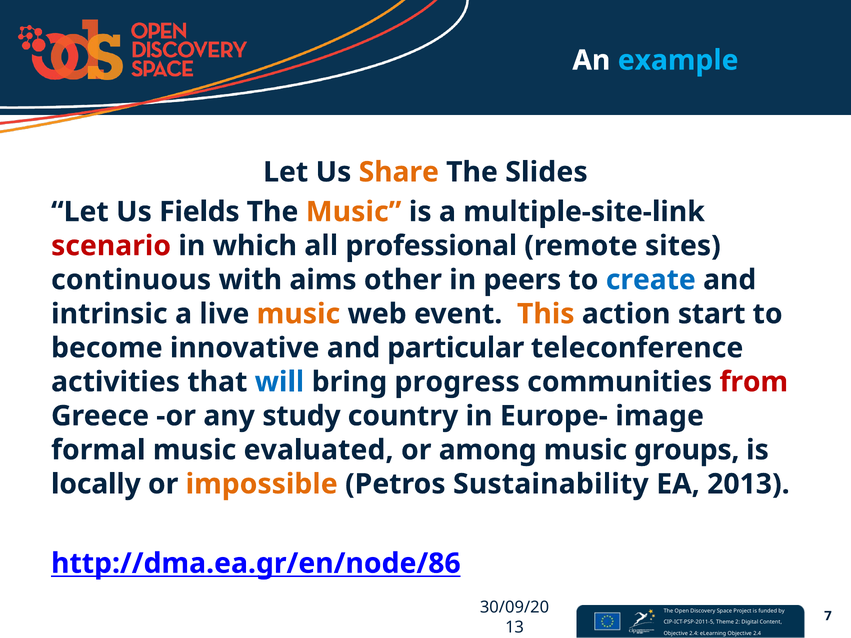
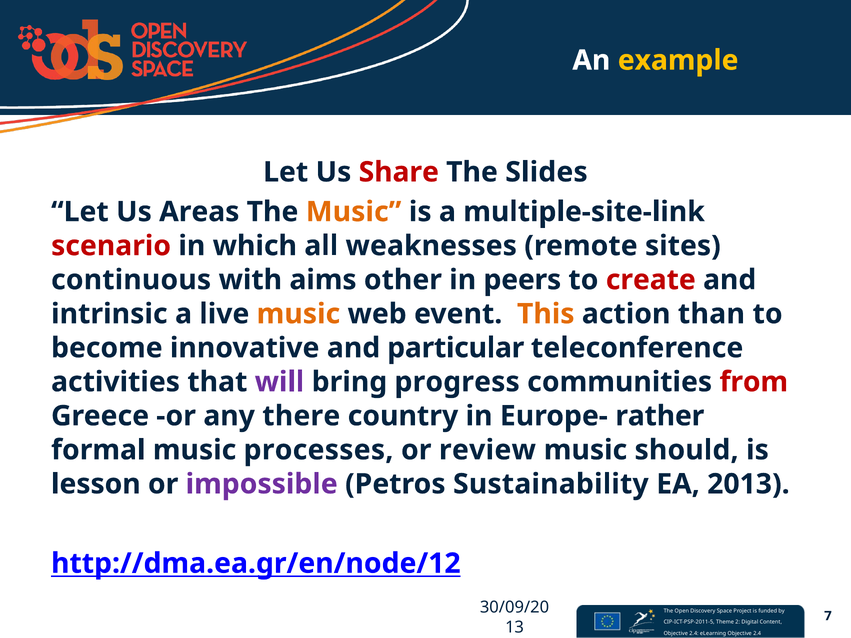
example colour: light blue -> yellow
Share colour: orange -> red
Fields: Fields -> Areas
professional: professional -> weaknesses
create colour: blue -> red
start: start -> than
will colour: blue -> purple
study: study -> there
image: image -> rather
evaluated: evaluated -> processes
among: among -> review
groups: groups -> should
locally: locally -> lesson
impossible colour: orange -> purple
http://dma.ea.gr/en/node/86: http://dma.ea.gr/en/node/86 -> http://dma.ea.gr/en/node/12
